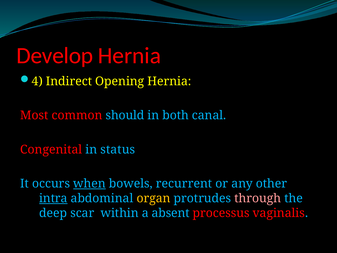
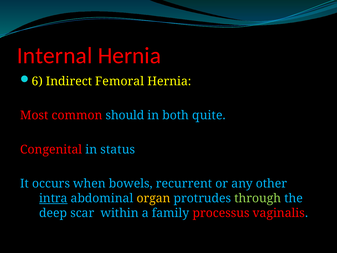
Develop: Develop -> Internal
4: 4 -> 6
Opening: Opening -> Femoral
canal: canal -> quite
when underline: present -> none
through colour: pink -> light green
absent: absent -> family
